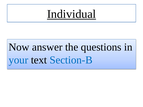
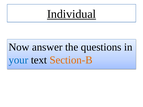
Section-B colour: blue -> orange
